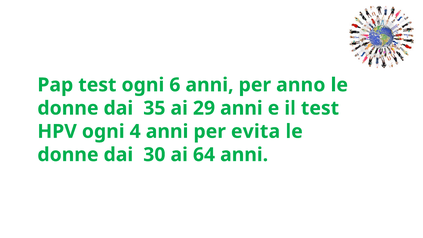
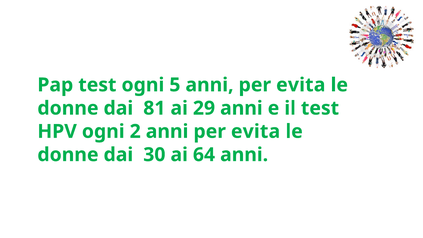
6: 6 -> 5
anno at (301, 85): anno -> evita
35: 35 -> 81
4: 4 -> 2
